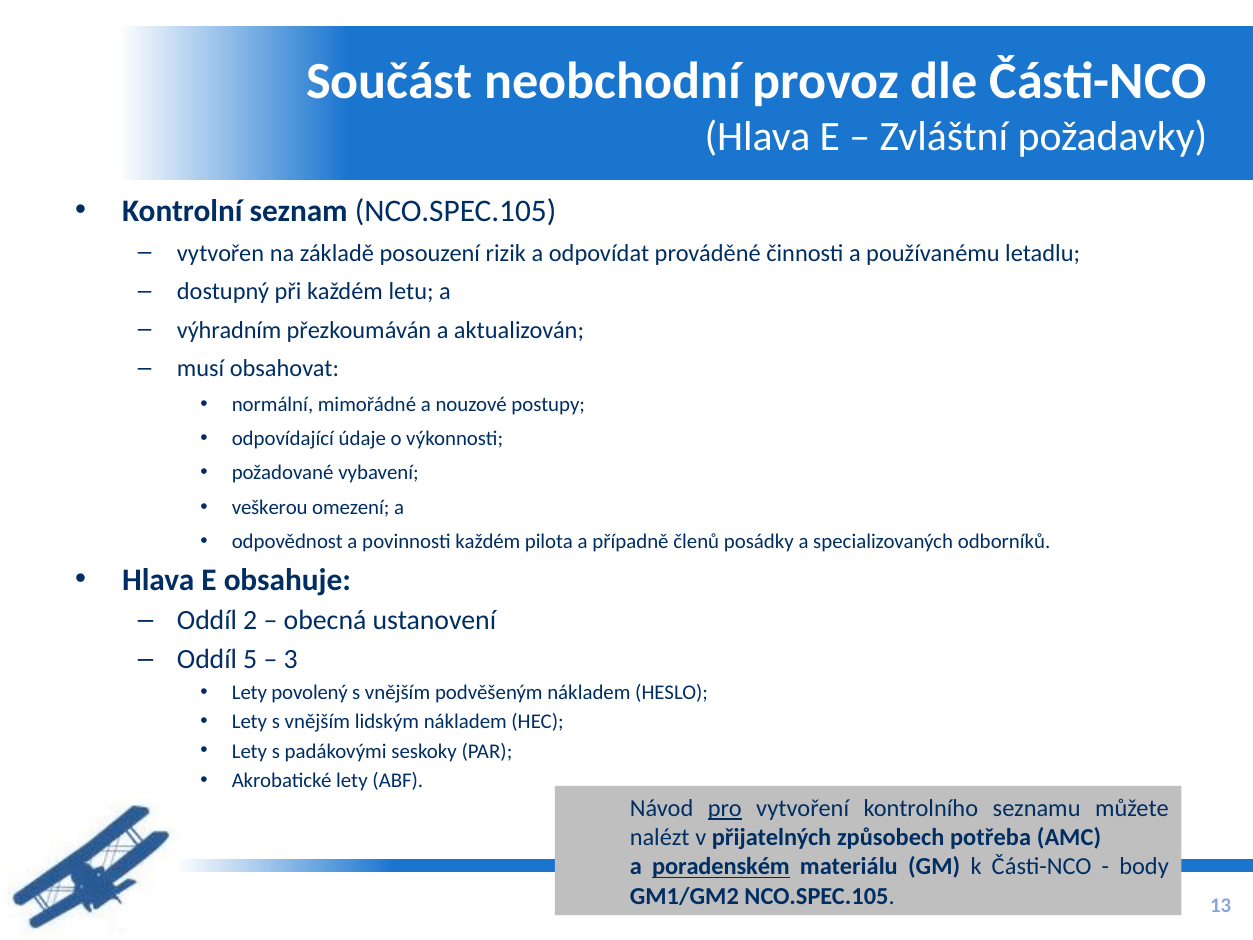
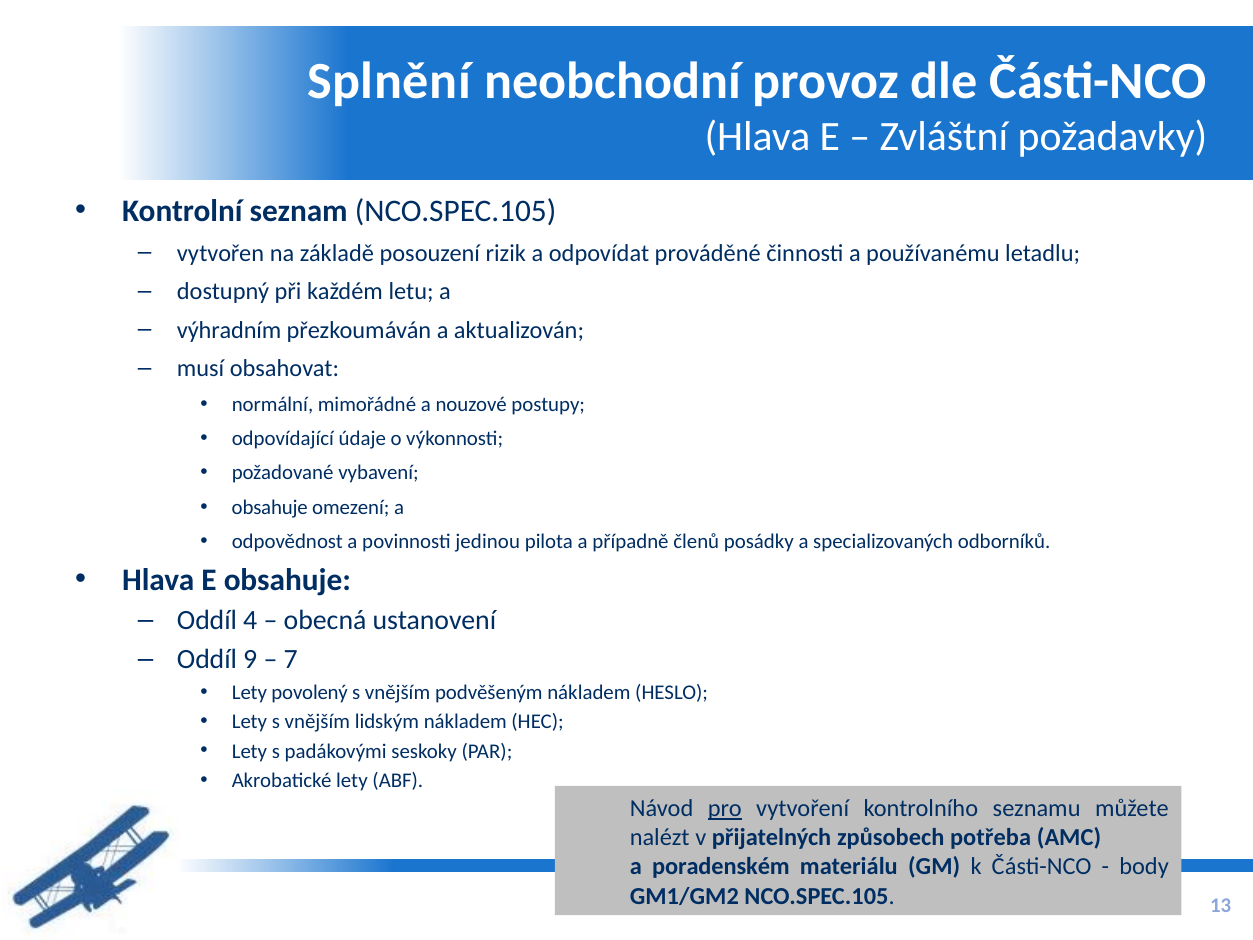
Součást: Součást -> Splnění
veškerou at (270, 507): veškerou -> obsahuje
povinnosti každém: každém -> jedinou
2: 2 -> 4
5: 5 -> 9
3: 3 -> 7
poradenském underline: present -> none
